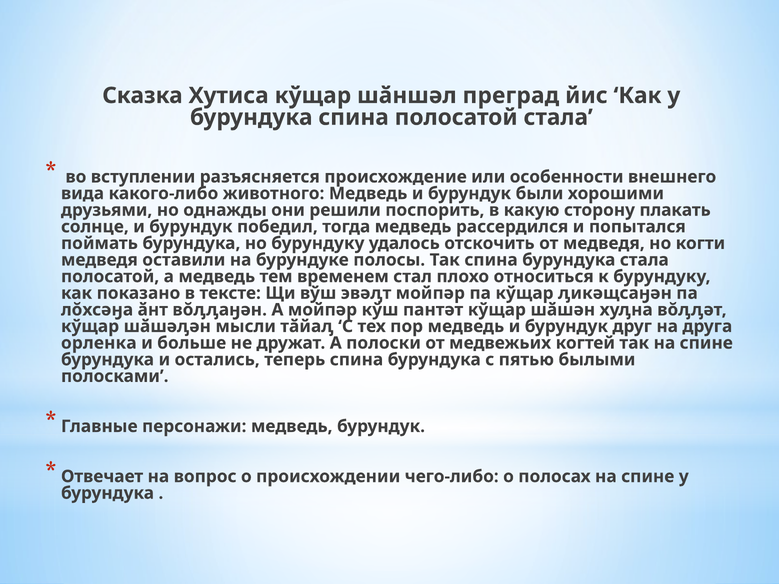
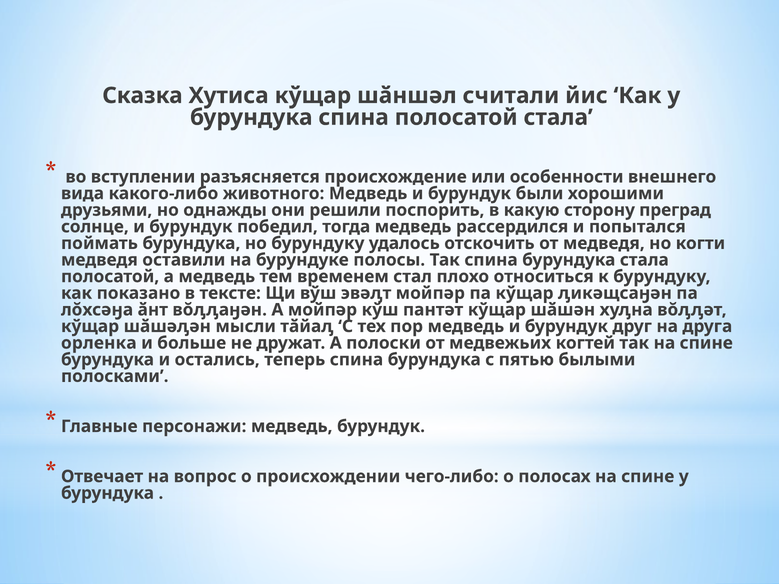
преград: преград -> считали
плакать: плакать -> преград
